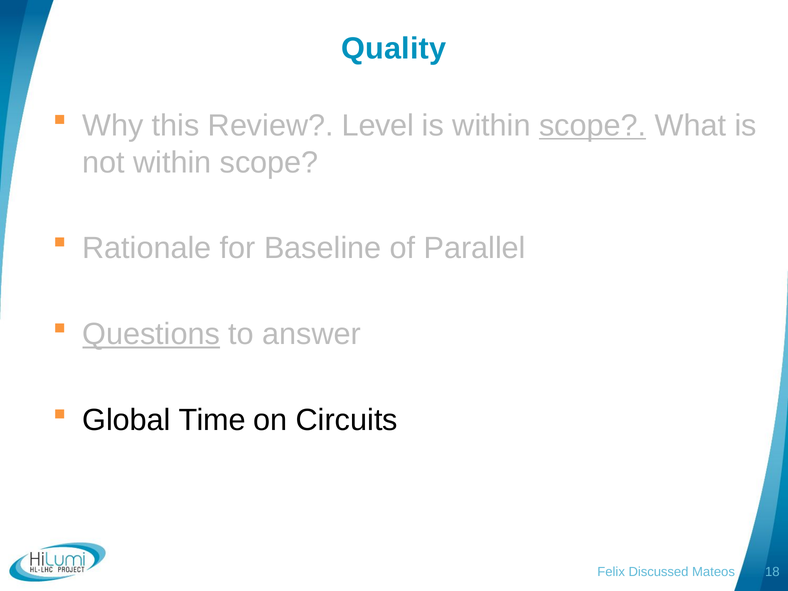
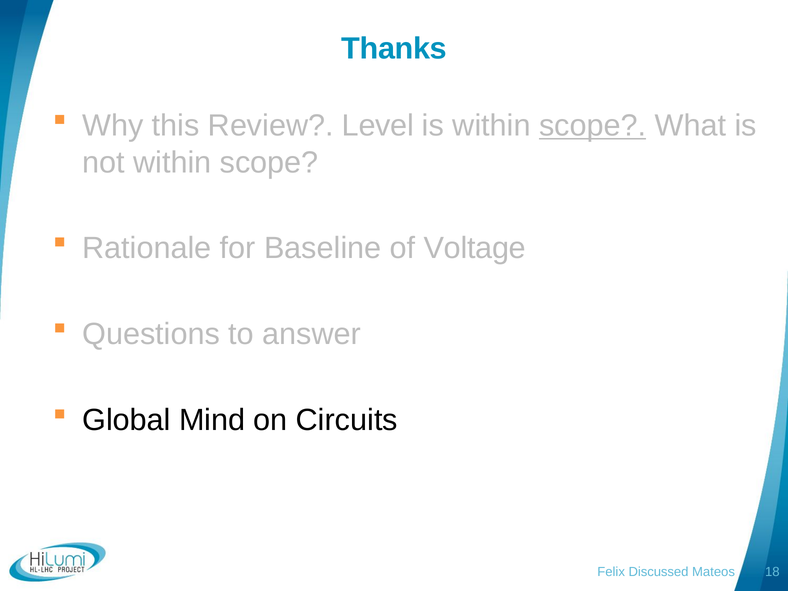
Quality: Quality -> Thanks
Parallel: Parallel -> Voltage
Questions underline: present -> none
Time: Time -> Mind
